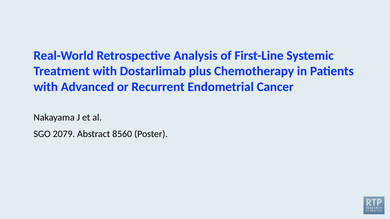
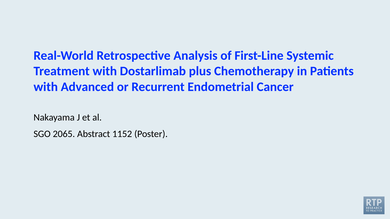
2079: 2079 -> 2065
8560: 8560 -> 1152
